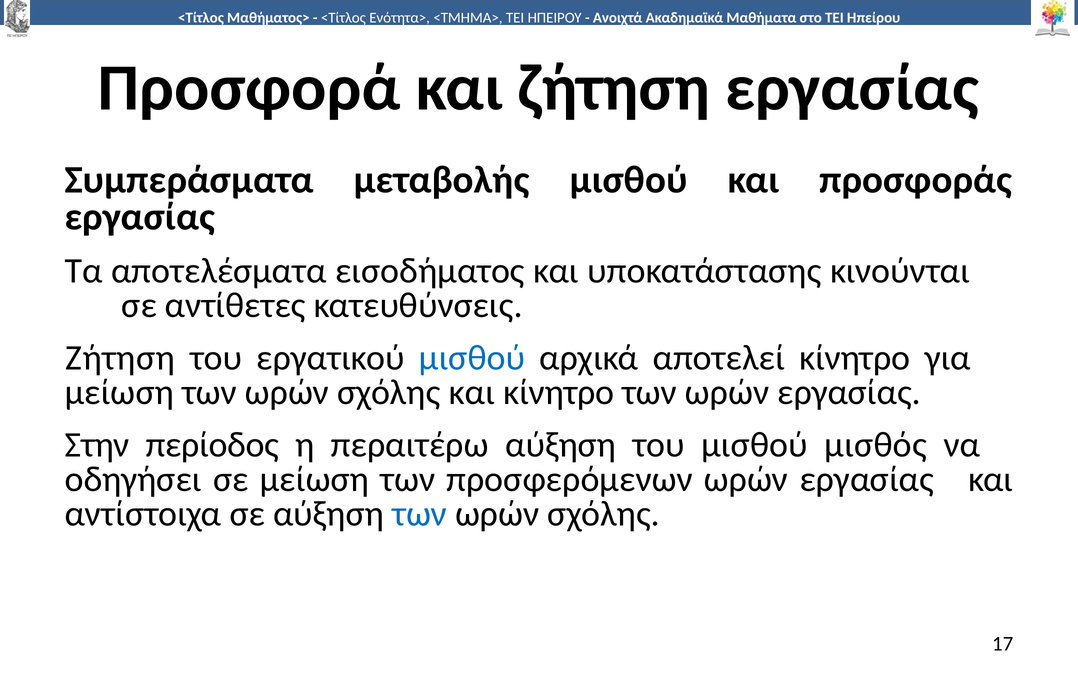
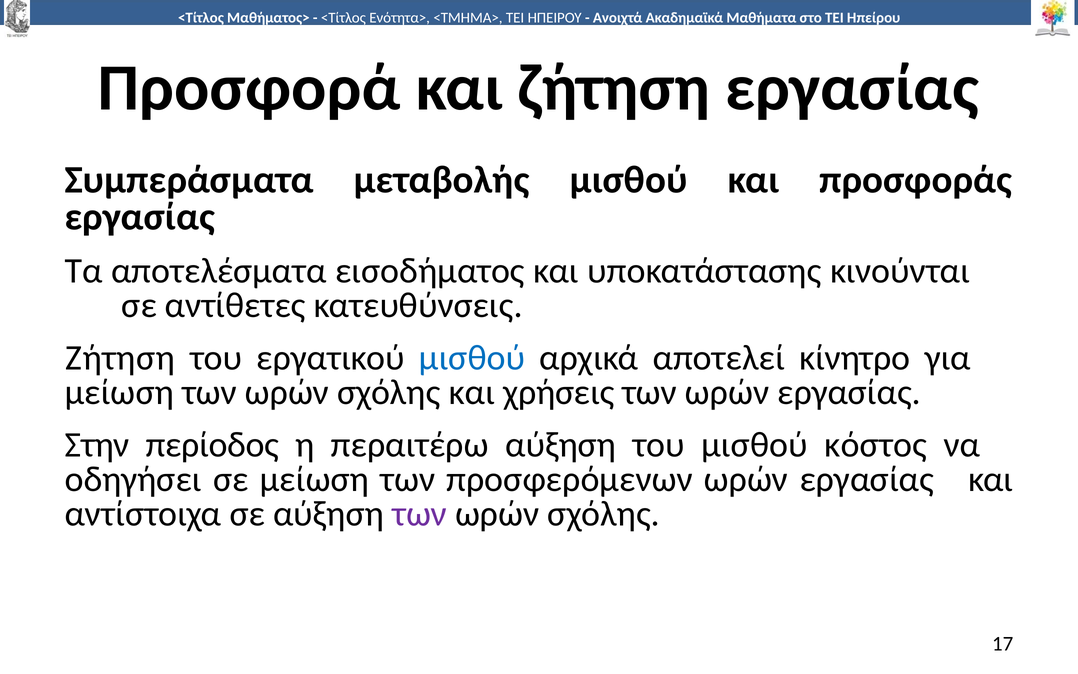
και κίνητρο: κίνητρο -> χρήσεις
µισθός: µισθός -> κόστος
των at (420, 514) colour: blue -> purple
